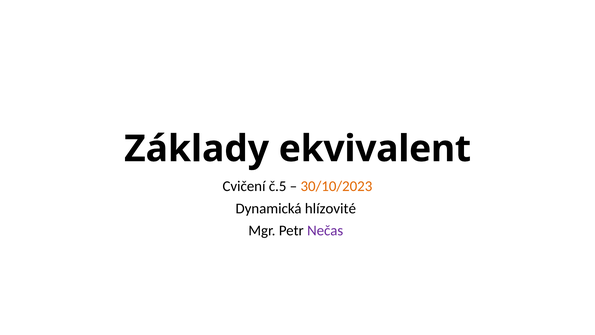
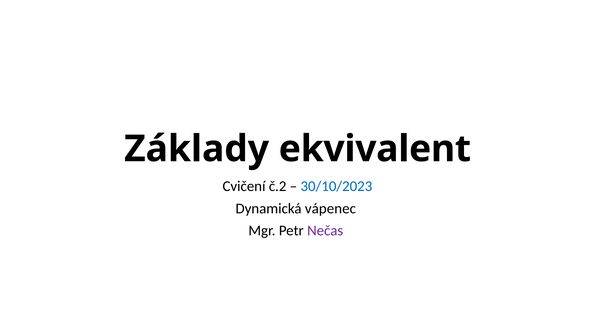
č.5: č.5 -> č.2
30/10/2023 colour: orange -> blue
hlízovité: hlízovité -> vápenec
